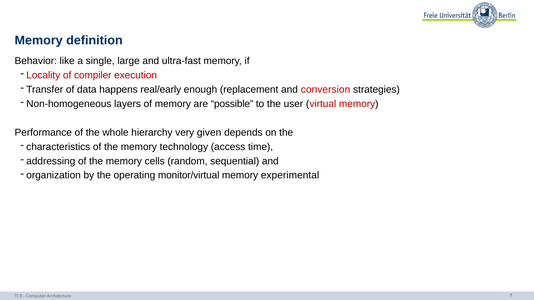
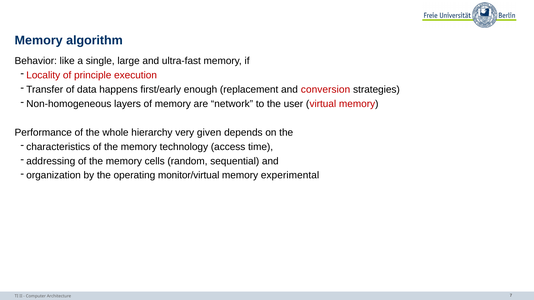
definition: definition -> algorithm
compiler: compiler -> principle
real/early: real/early -> first/early
possible: possible -> network
